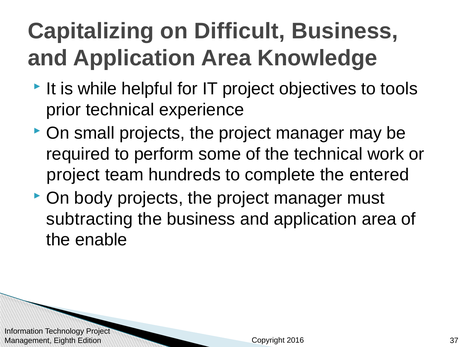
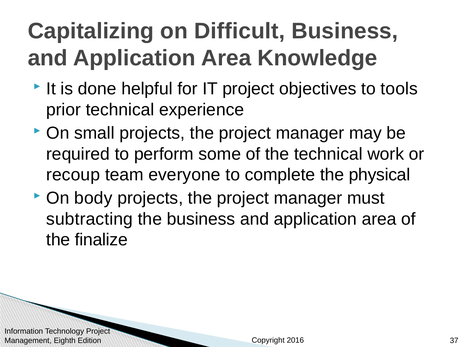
while: while -> done
project at (73, 175): project -> recoup
hundreds: hundreds -> everyone
entered: entered -> physical
enable: enable -> finalize
